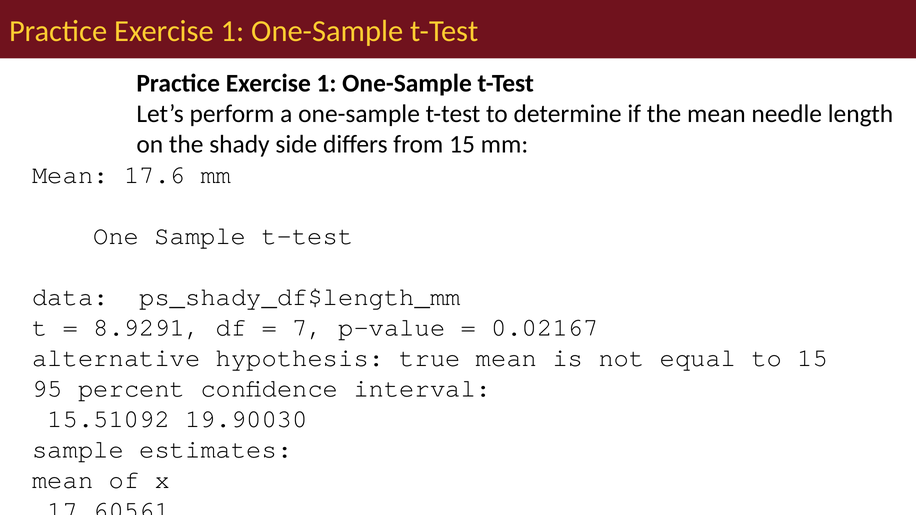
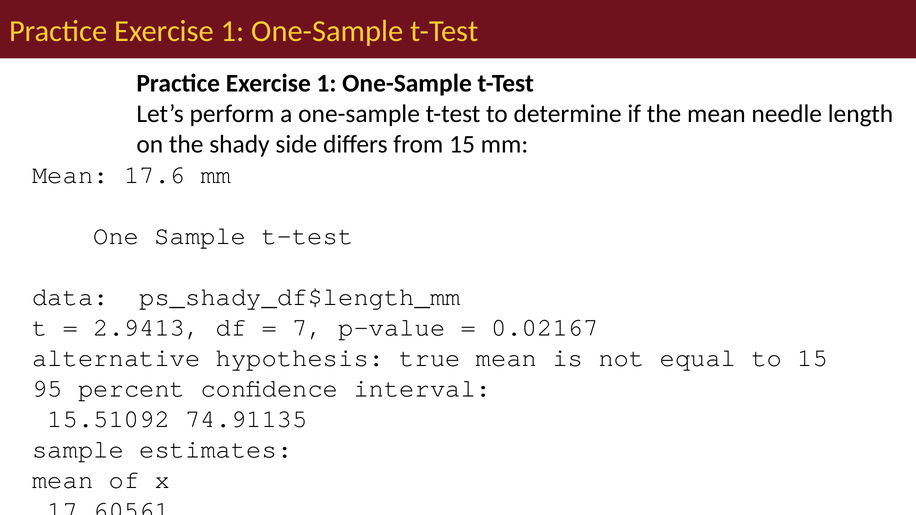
8.9291: 8.9291 -> 2.9413
19.90030: 19.90030 -> 74.91135
